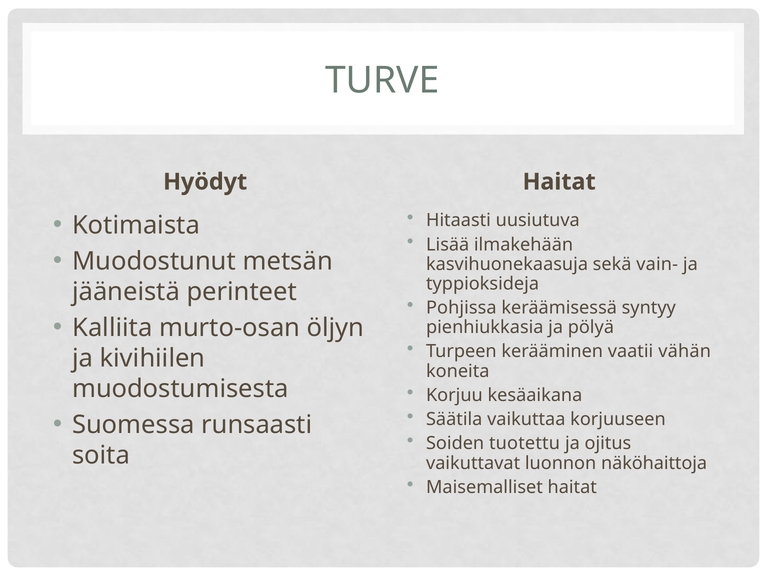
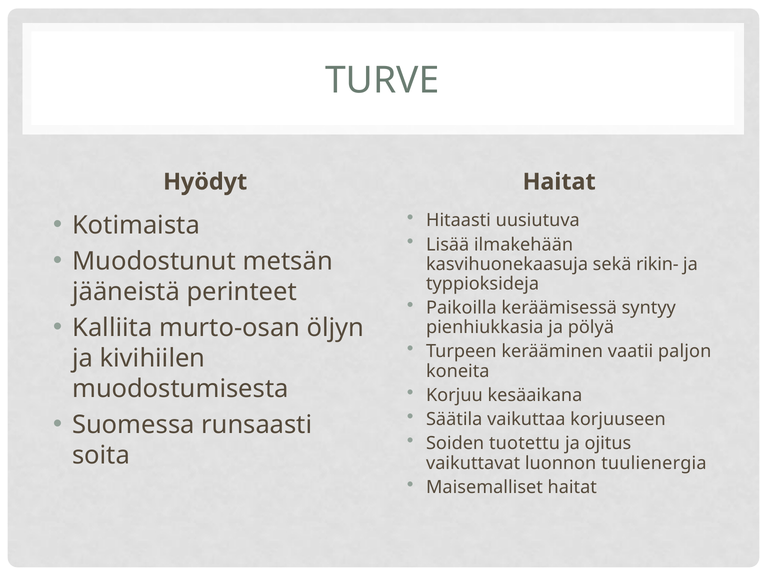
vain-: vain- -> rikin-
Pohjissa: Pohjissa -> Paikoilla
vähän: vähän -> paljon
näköhaittoja: näköhaittoja -> tuulienergia
